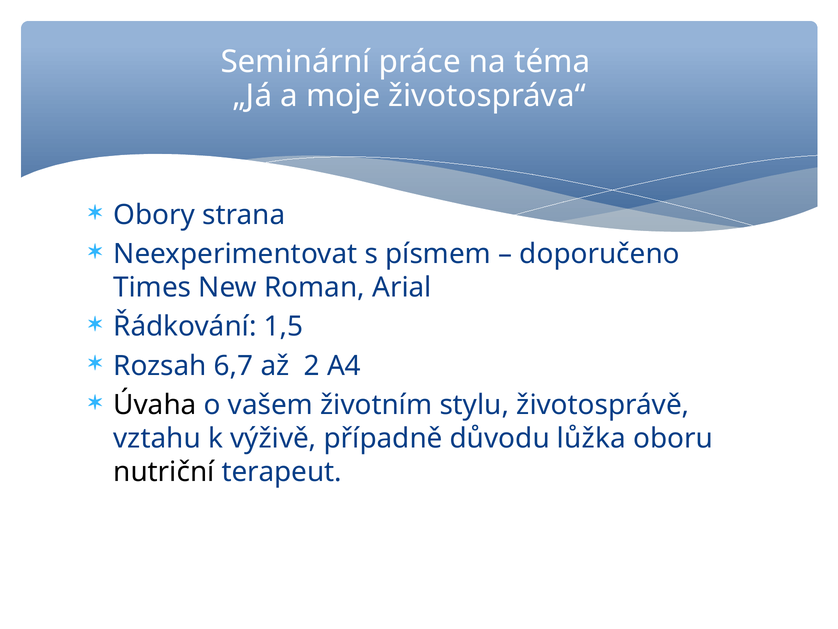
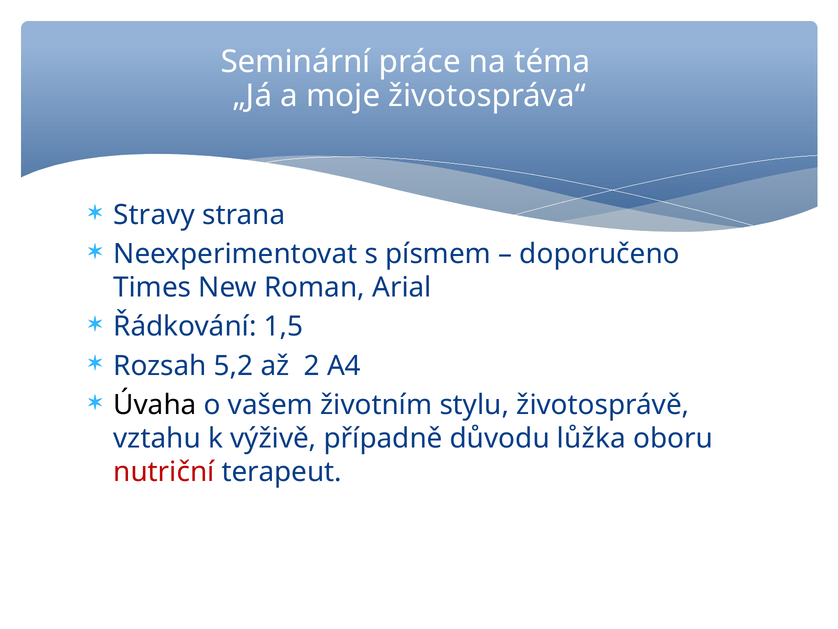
Obory: Obory -> Stravy
6,7: 6,7 -> 5,2
nutriční colour: black -> red
